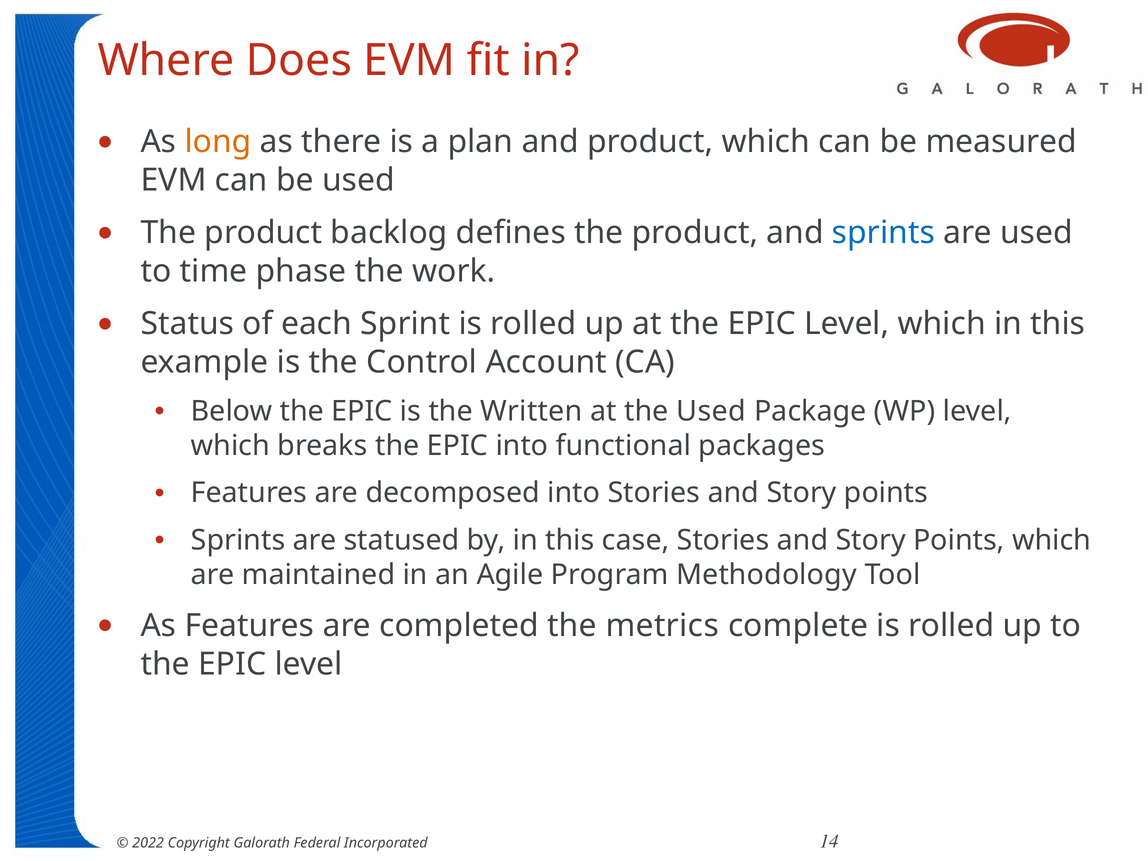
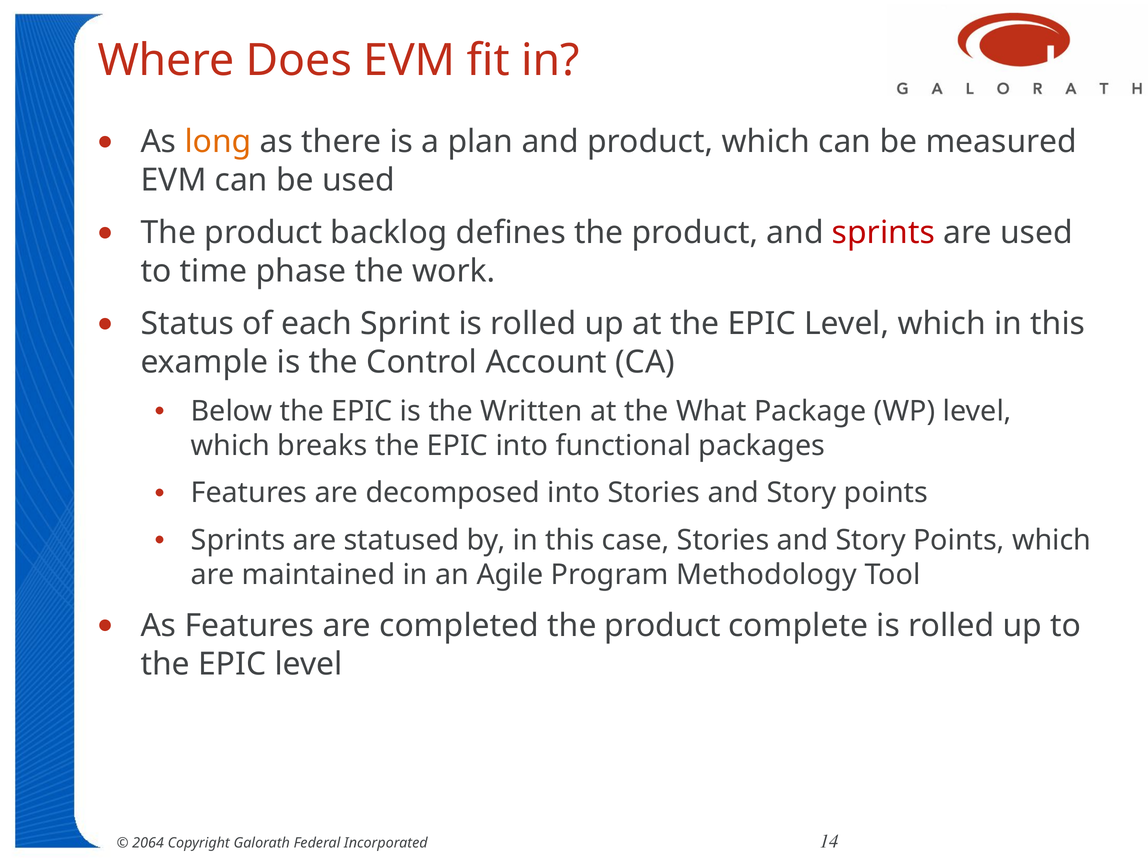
sprints at (883, 233) colour: blue -> red
the Used: Used -> What
completed the metrics: metrics -> product
2022: 2022 -> 2064
